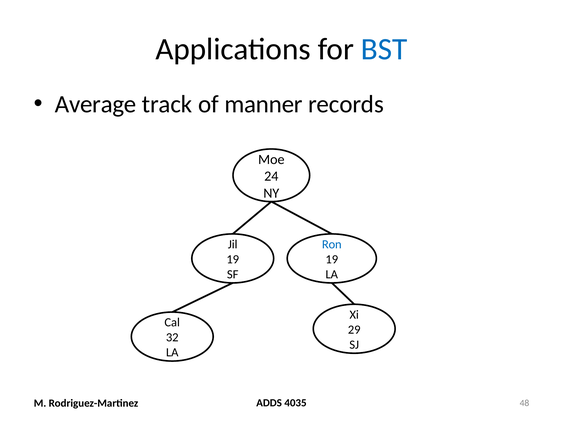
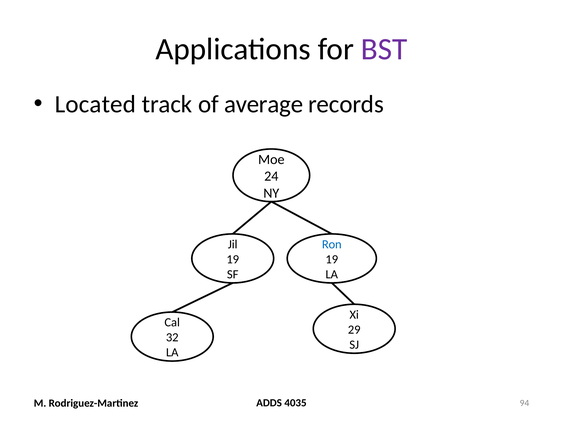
BST colour: blue -> purple
Average: Average -> Located
manner: manner -> average
48: 48 -> 94
